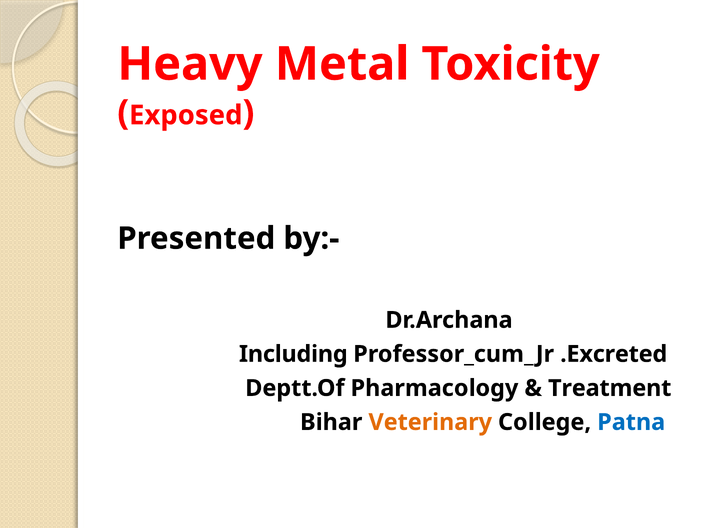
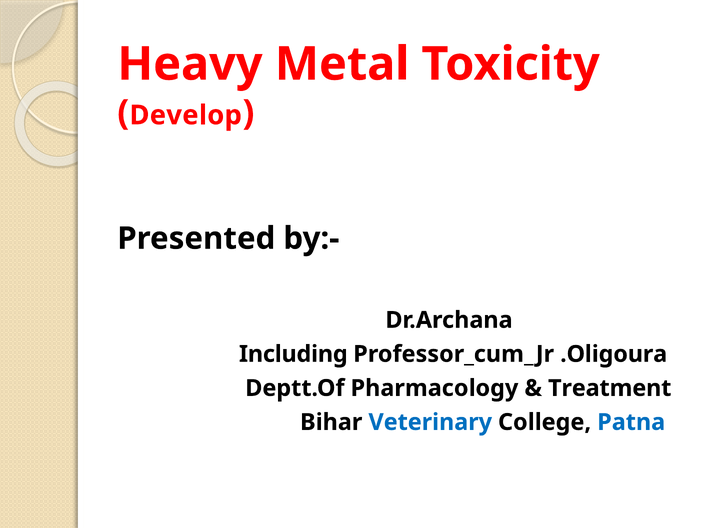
Exposed: Exposed -> Develop
.Excreted: .Excreted -> .Oligoura
Veterinary colour: orange -> blue
